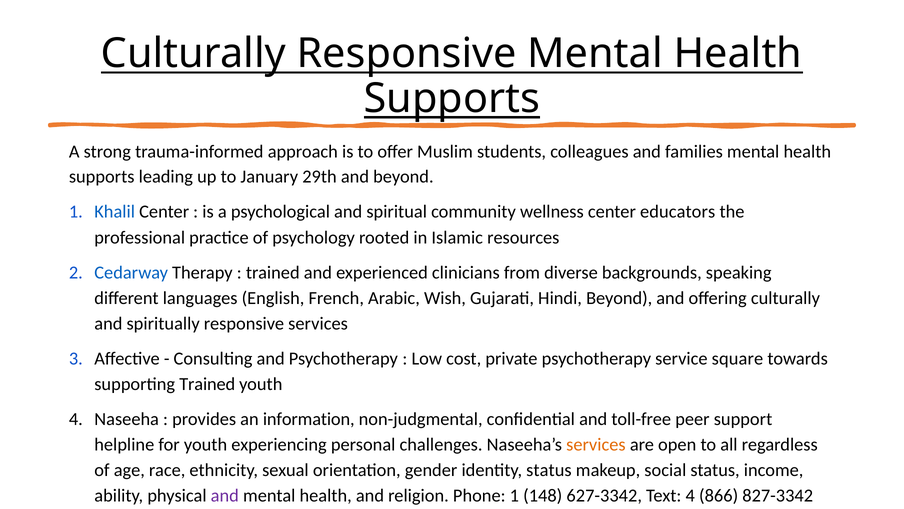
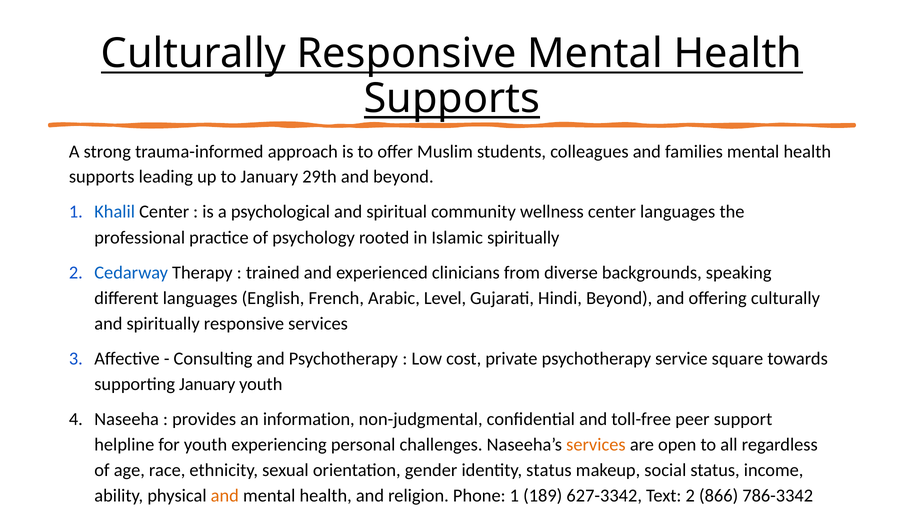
center educators: educators -> languages
Islamic resources: resources -> spiritually
Wish: Wish -> Level
supporting Trained: Trained -> January
and at (225, 495) colour: purple -> orange
148: 148 -> 189
Text 4: 4 -> 2
827-3342: 827-3342 -> 786-3342
